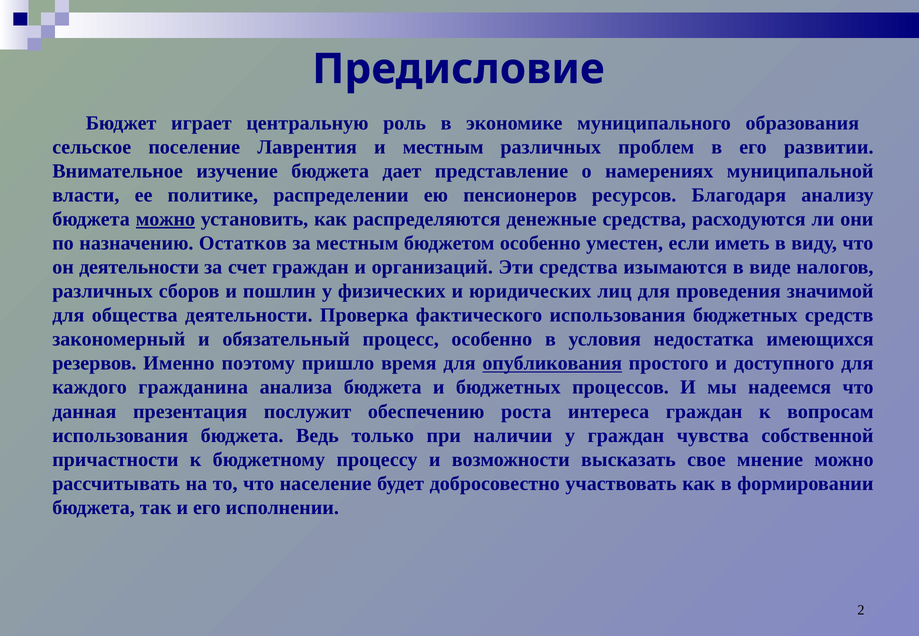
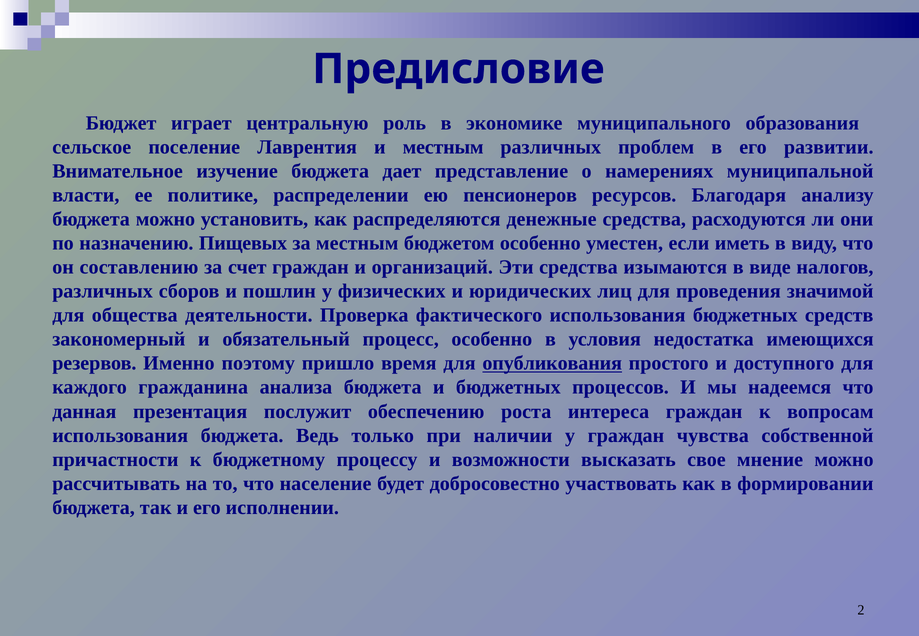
можно at (165, 219) underline: present -> none
Остатков: Остатков -> Пищевых
он деятельности: деятельности -> составлению
